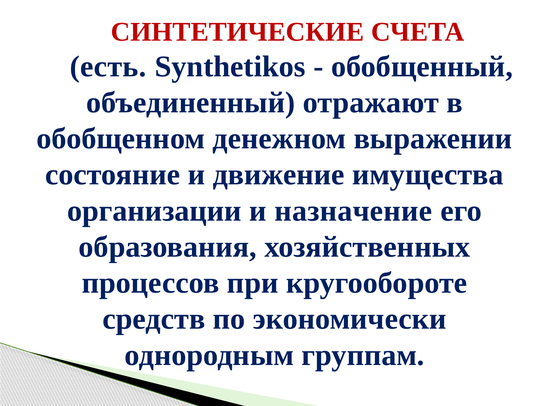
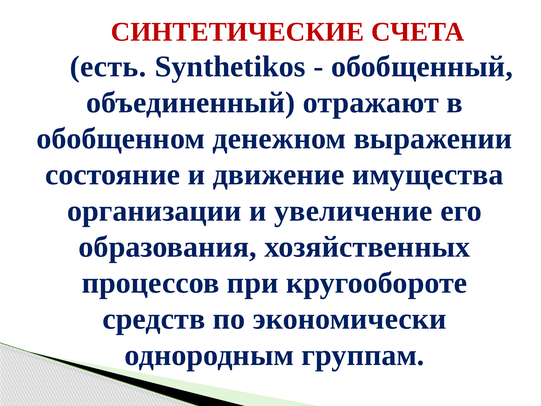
назначение: назначение -> увеличение
